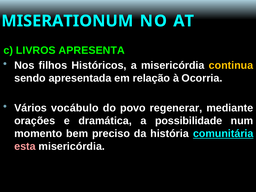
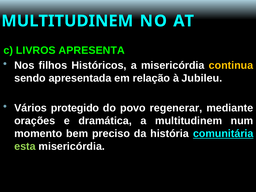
MISERATIONUM at (67, 21): MISERATIONUM -> MULTITUDINEM
Ocorria: Ocorria -> Jubileu
vocábulo: vocábulo -> protegido
a possibilidade: possibilidade -> multitudinem
esta colour: pink -> light green
